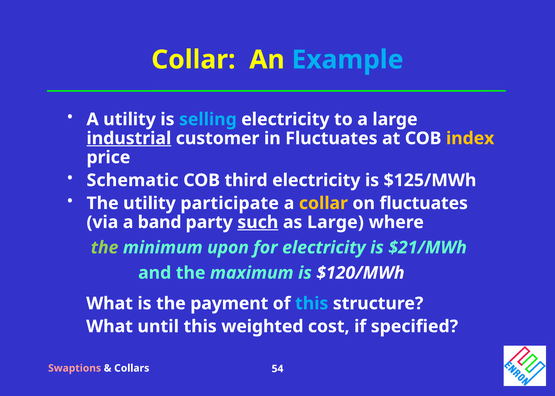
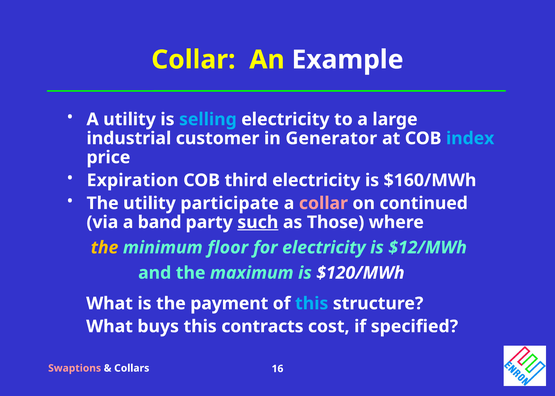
Example colour: light blue -> white
industrial underline: present -> none
in Fluctuates: Fluctuates -> Generator
index colour: yellow -> light blue
Schematic: Schematic -> Expiration
$125/MWh: $125/MWh -> $160/MWh
collar at (323, 203) colour: yellow -> pink
on fluctuates: fluctuates -> continued
as Large: Large -> Those
the at (105, 248) colour: light green -> yellow
upon: upon -> floor
$21/MWh: $21/MWh -> $12/MWh
until: until -> buys
weighted: weighted -> contracts
54: 54 -> 16
